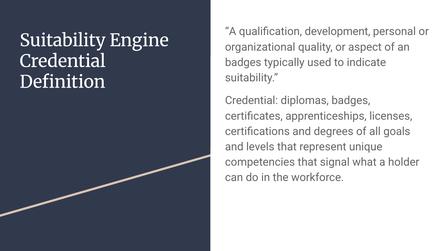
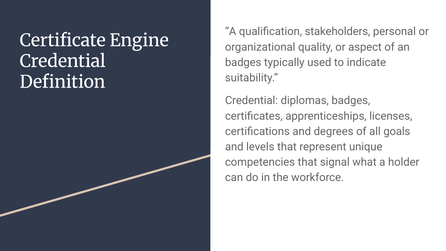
development: development -> stakeholders
Suitability at (63, 40): Suitability -> Certificate
